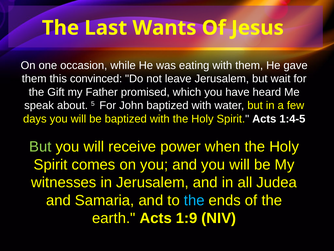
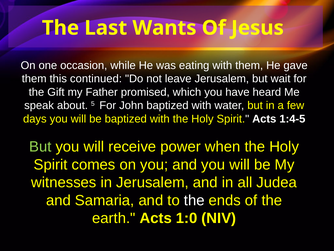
convinced: convinced -> continued
the at (194, 200) colour: light blue -> white
1:9: 1:9 -> 1:0
